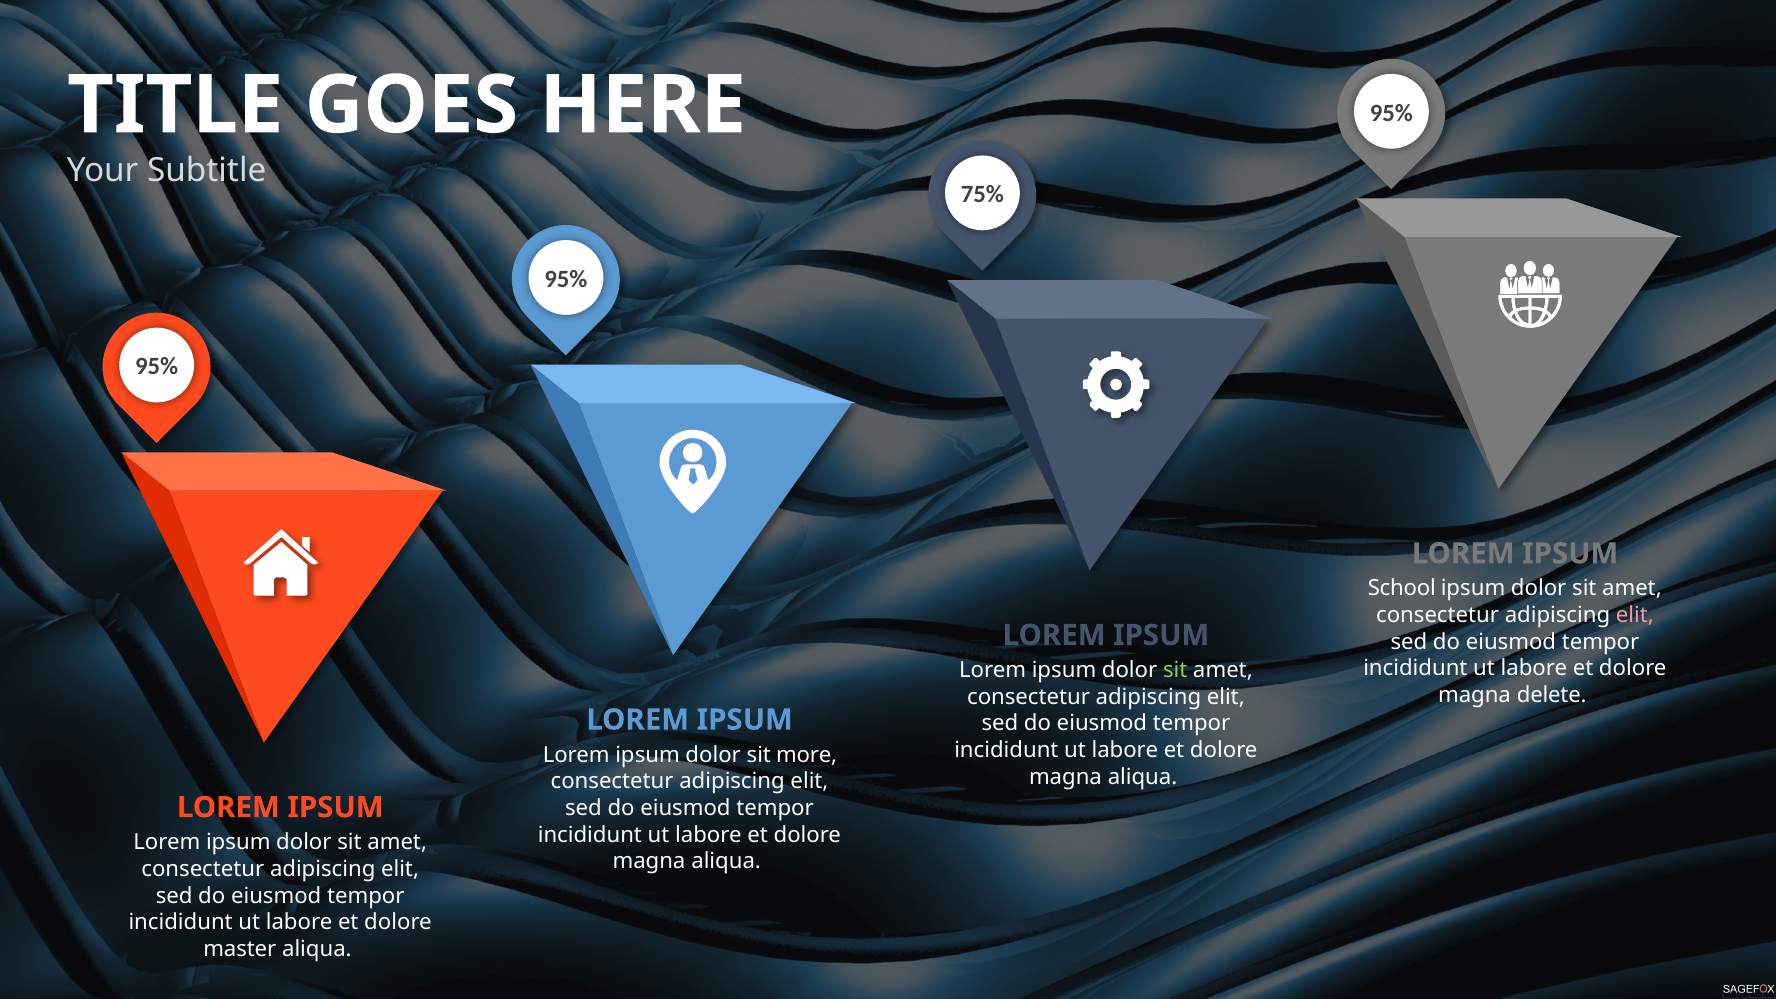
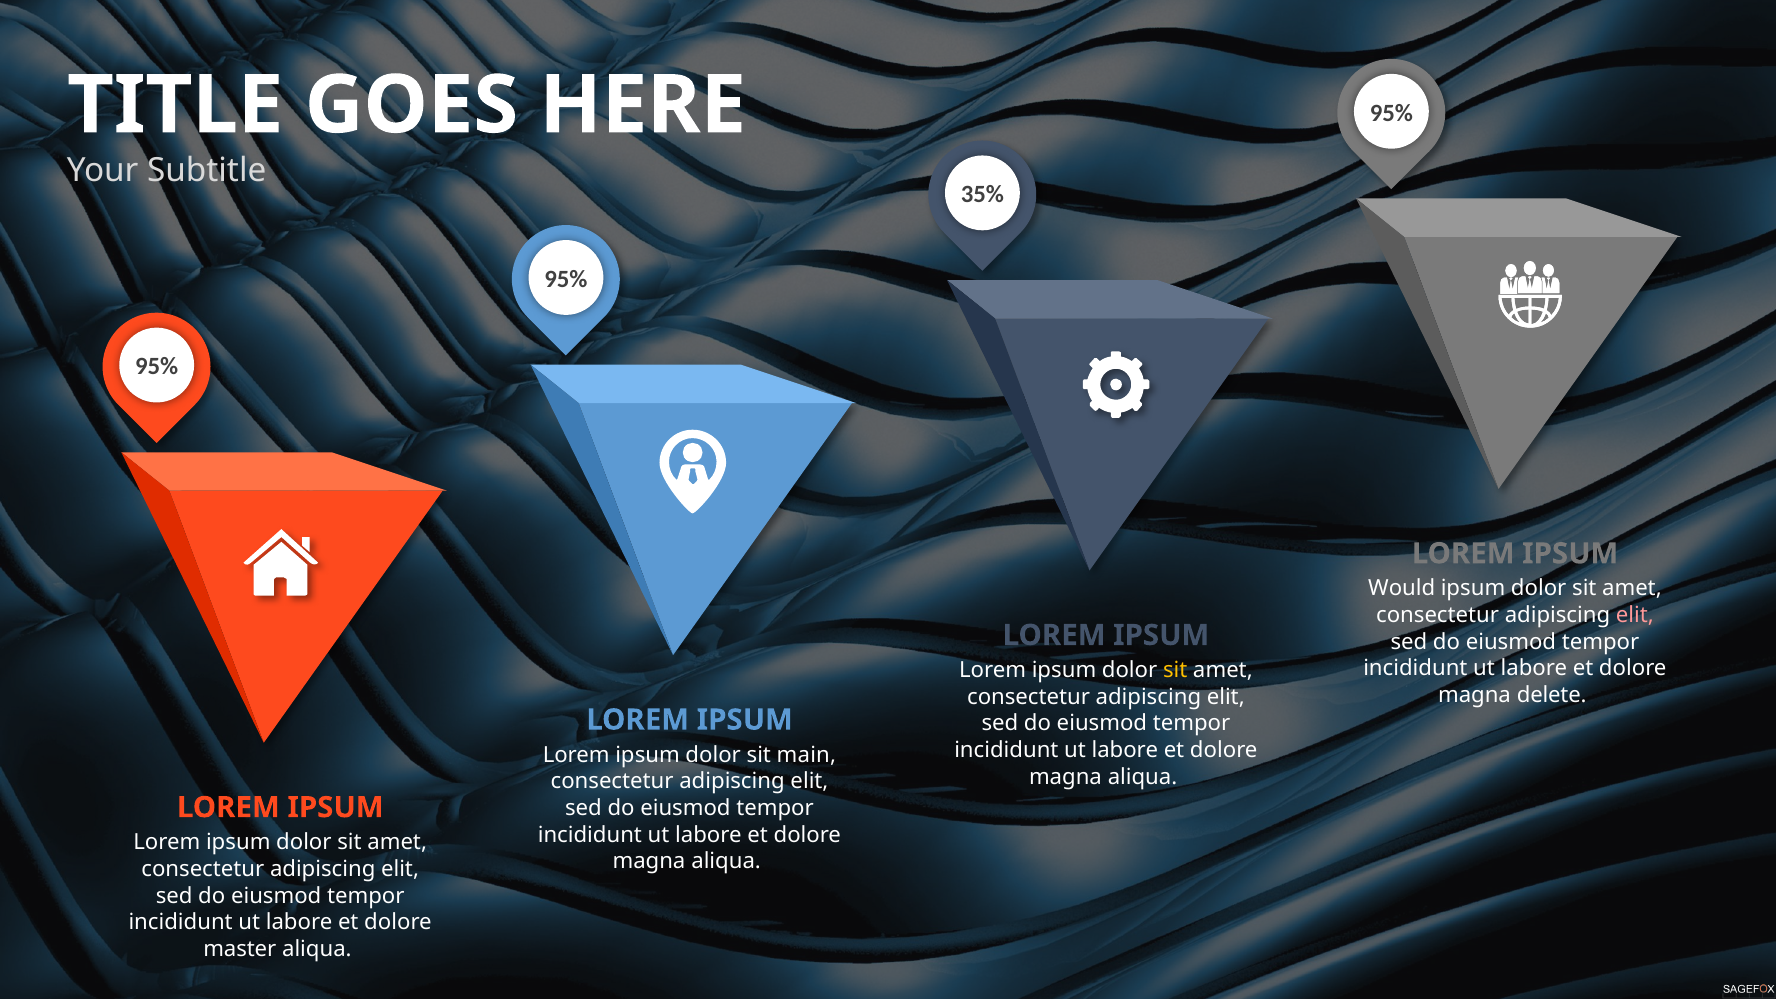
75%: 75% -> 35%
School: School -> Would
sit at (1175, 670) colour: light green -> yellow
more: more -> main
